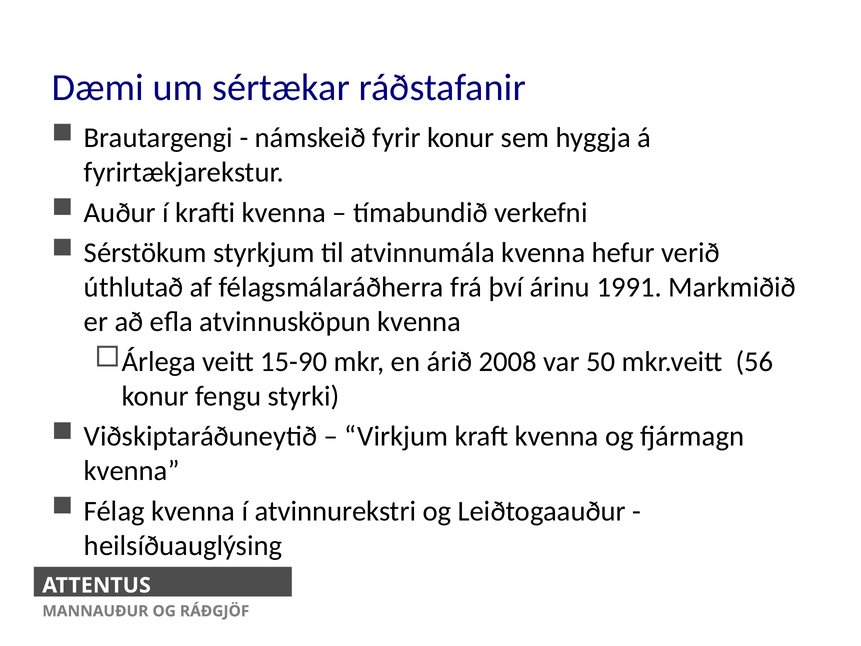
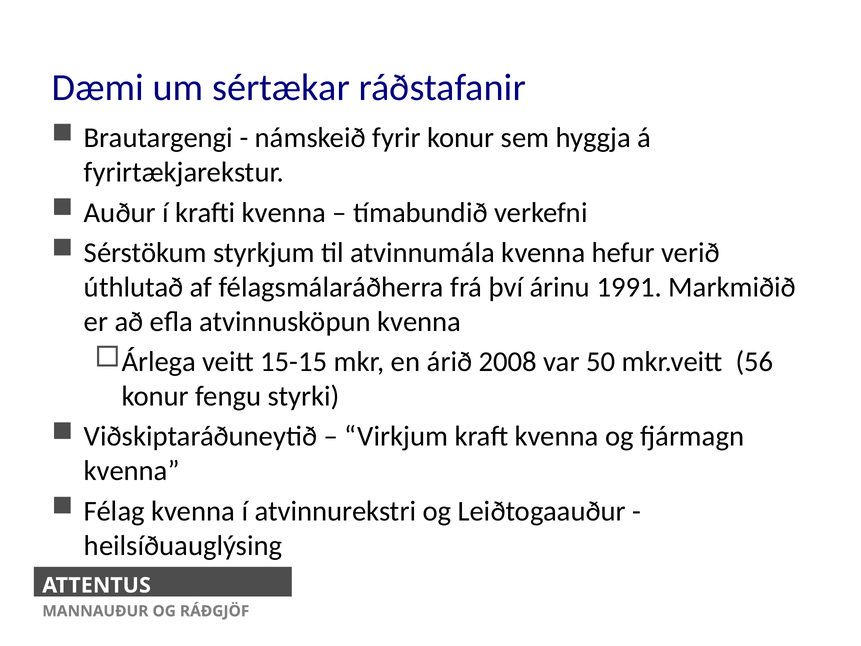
15-90: 15-90 -> 15-15
